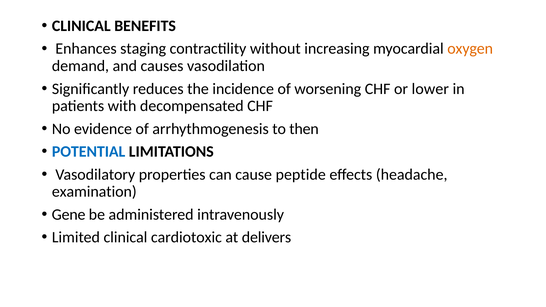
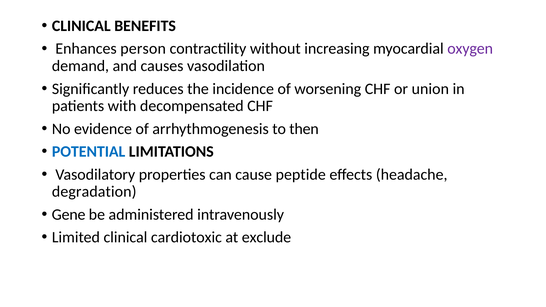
staging: staging -> person
oxygen colour: orange -> purple
lower: lower -> union
examination: examination -> degradation
delivers: delivers -> exclude
